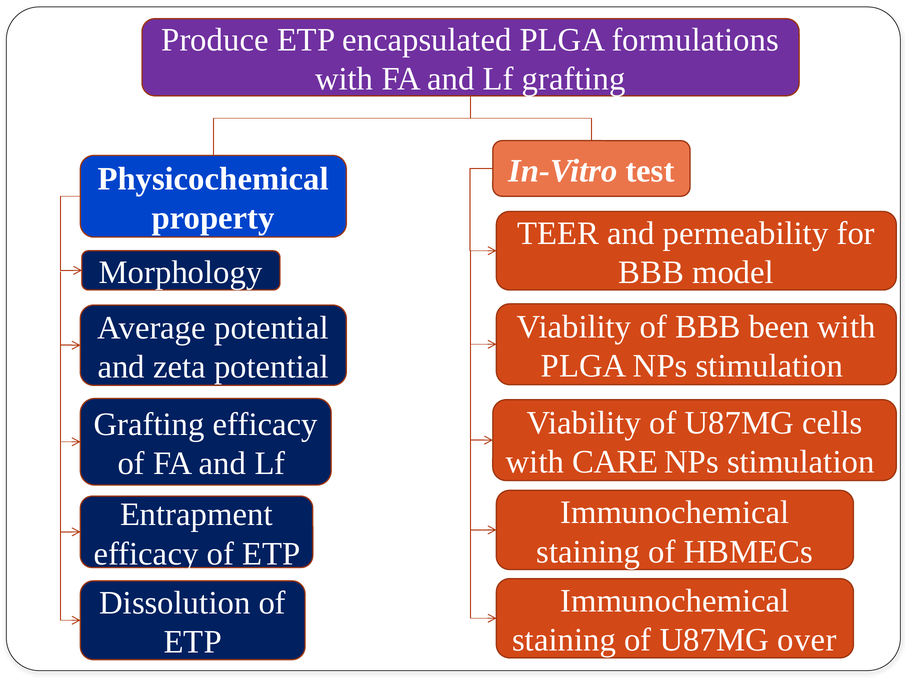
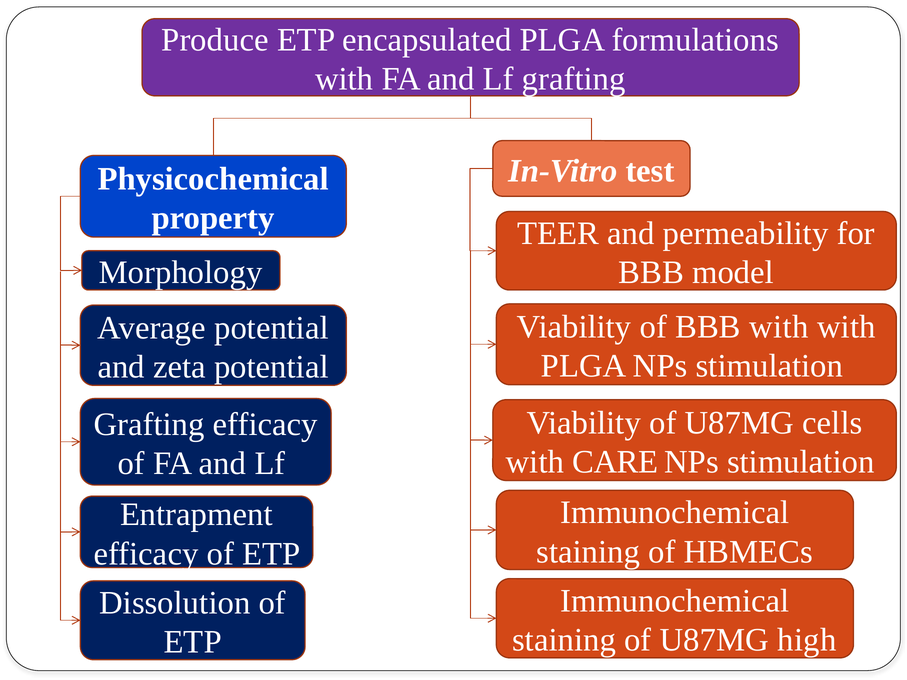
BBB been: been -> with
over: over -> high
